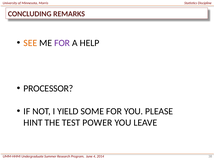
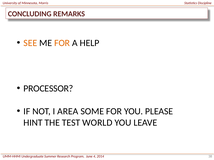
FOR at (62, 43) colour: purple -> orange
YIELD: YIELD -> AREA
POWER: POWER -> WORLD
